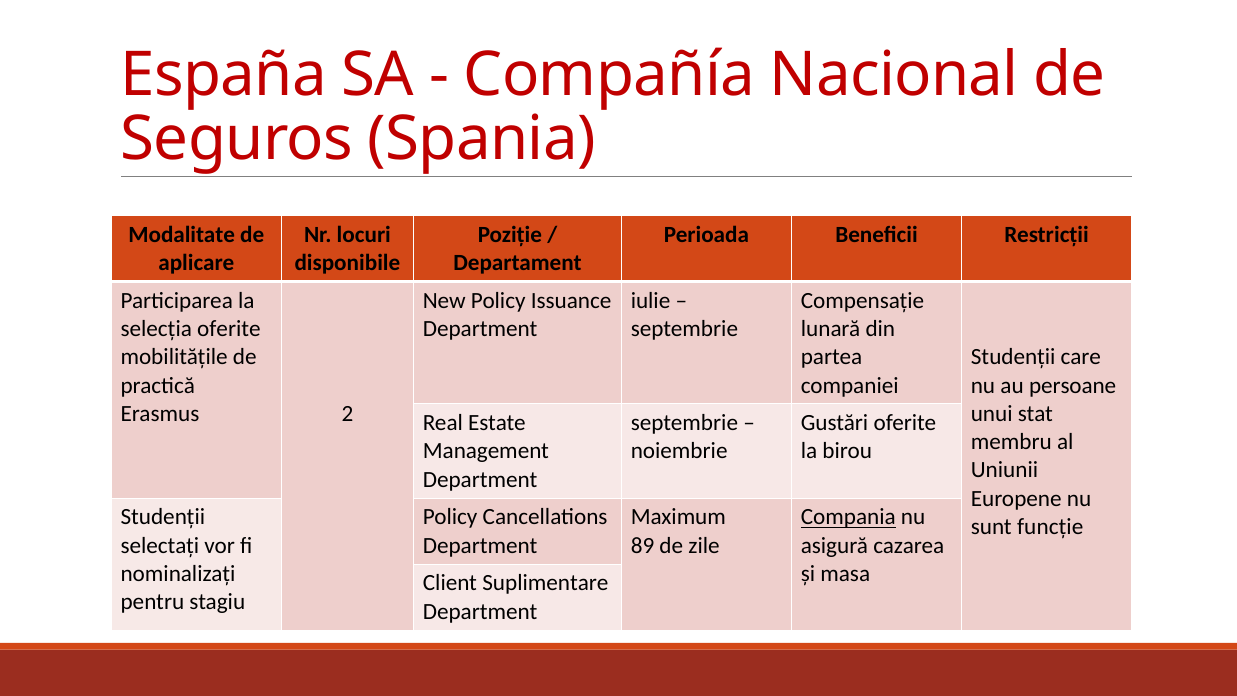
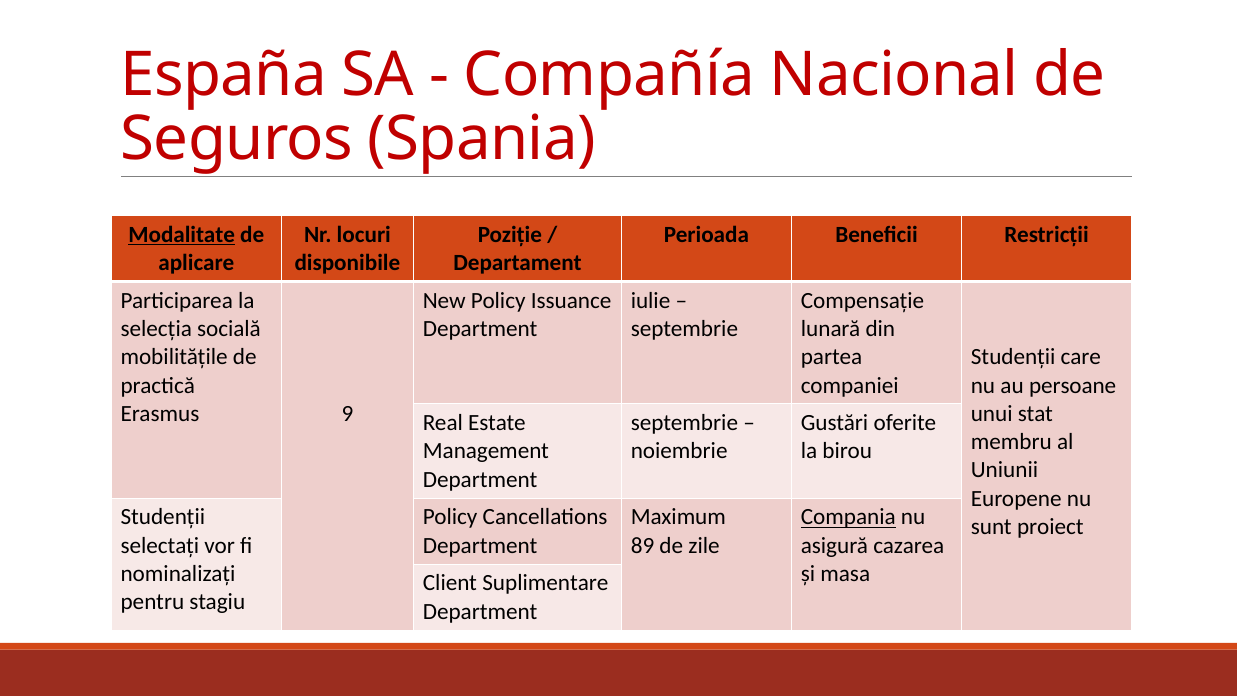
Modalitate underline: none -> present
selecția oferite: oferite -> socială
2: 2 -> 9
funcție: funcție -> proiect
